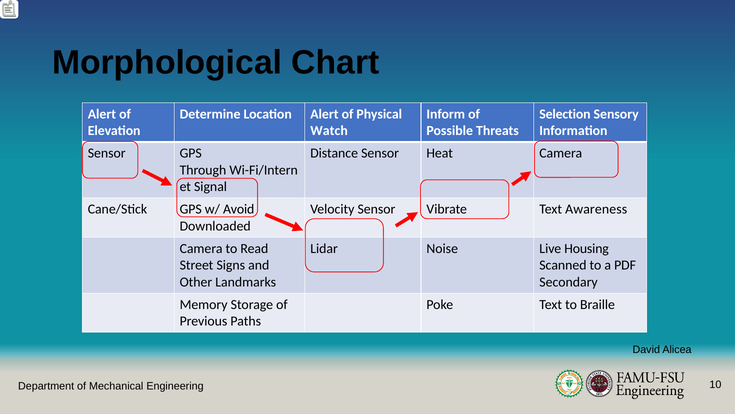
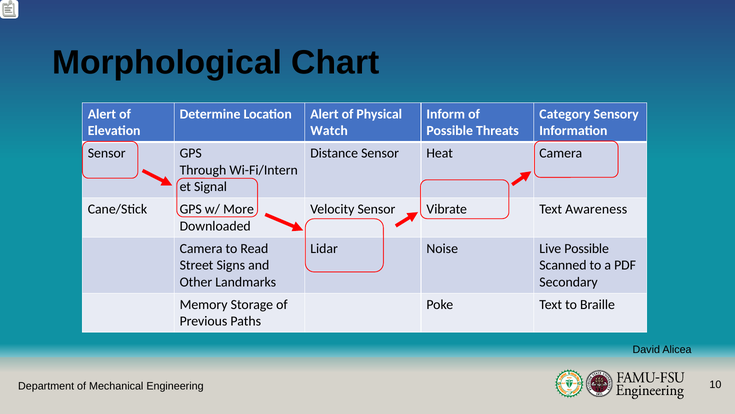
Selection: Selection -> Category
Avoid: Avoid -> More
Live Housing: Housing -> Possible
